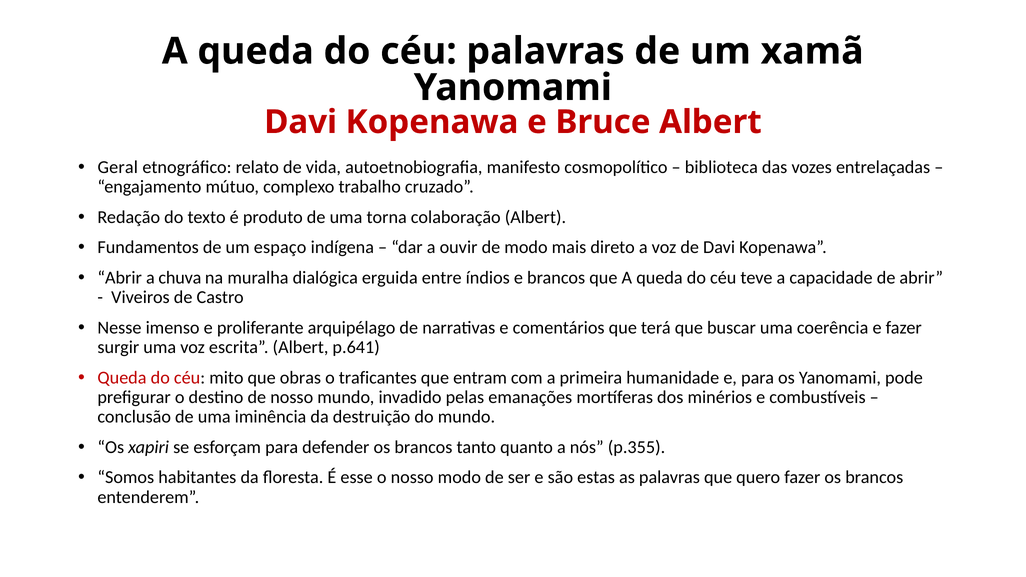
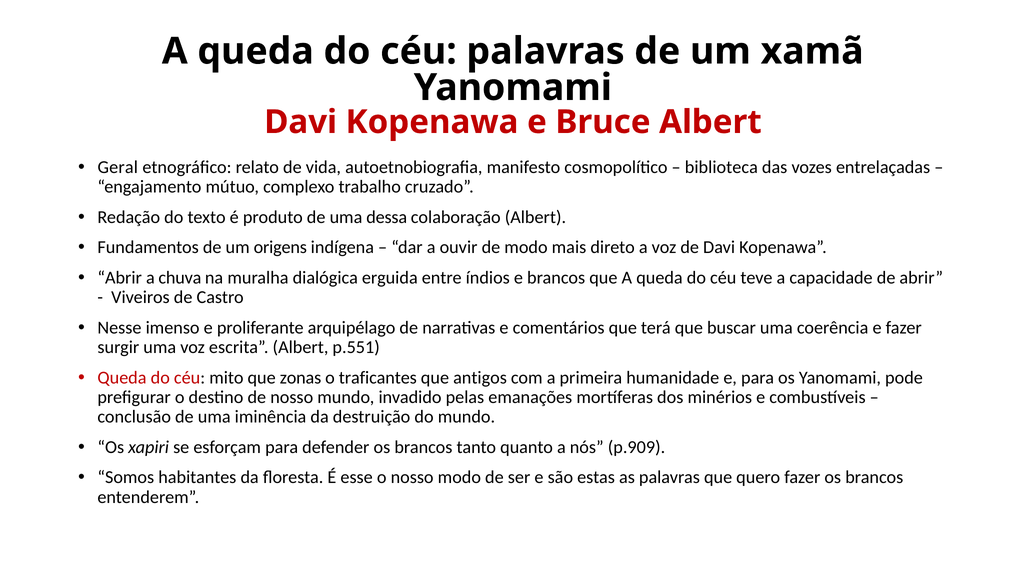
torna: torna -> dessa
espaço: espaço -> origens
p.641: p.641 -> p.551
obras: obras -> zonas
entram: entram -> antigos
p.355: p.355 -> p.909
